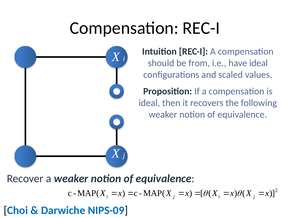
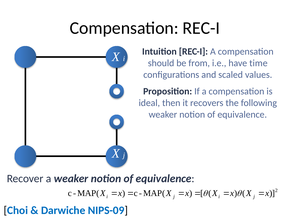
have ideal: ideal -> time
